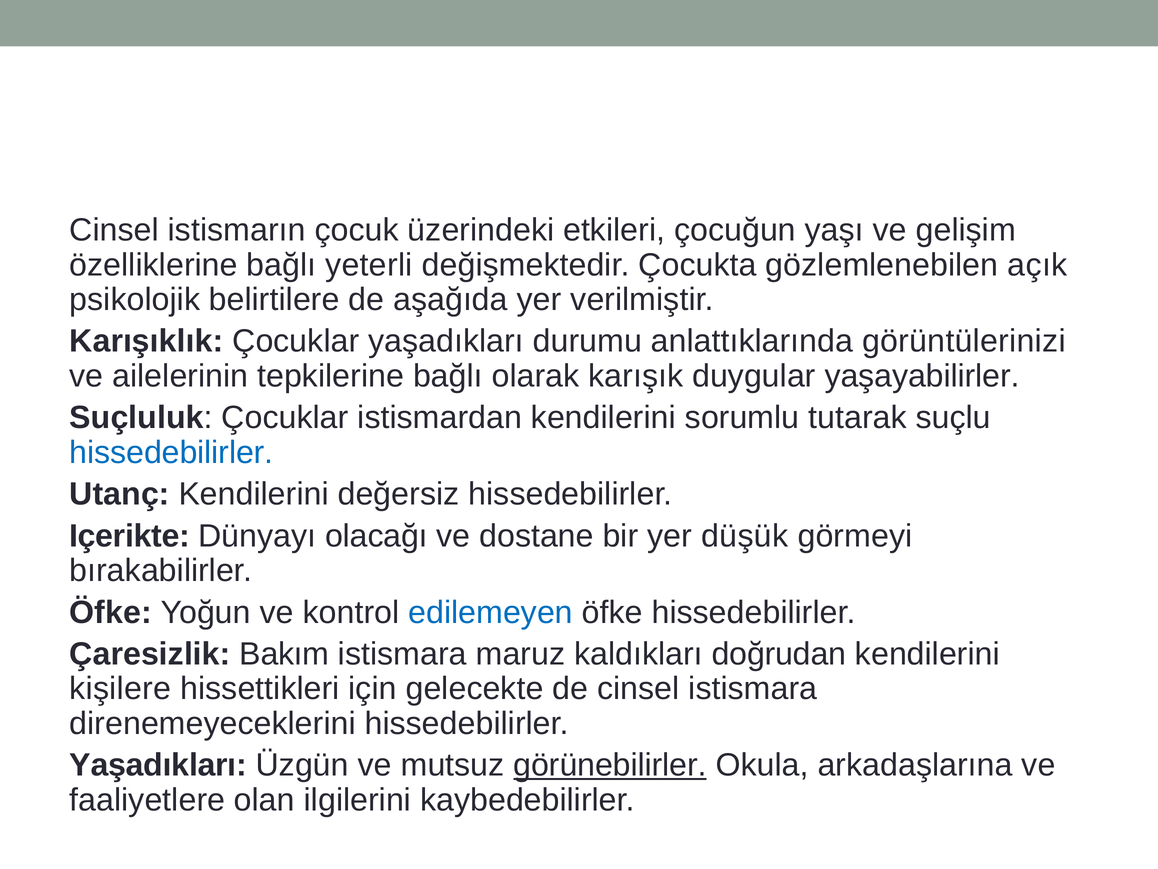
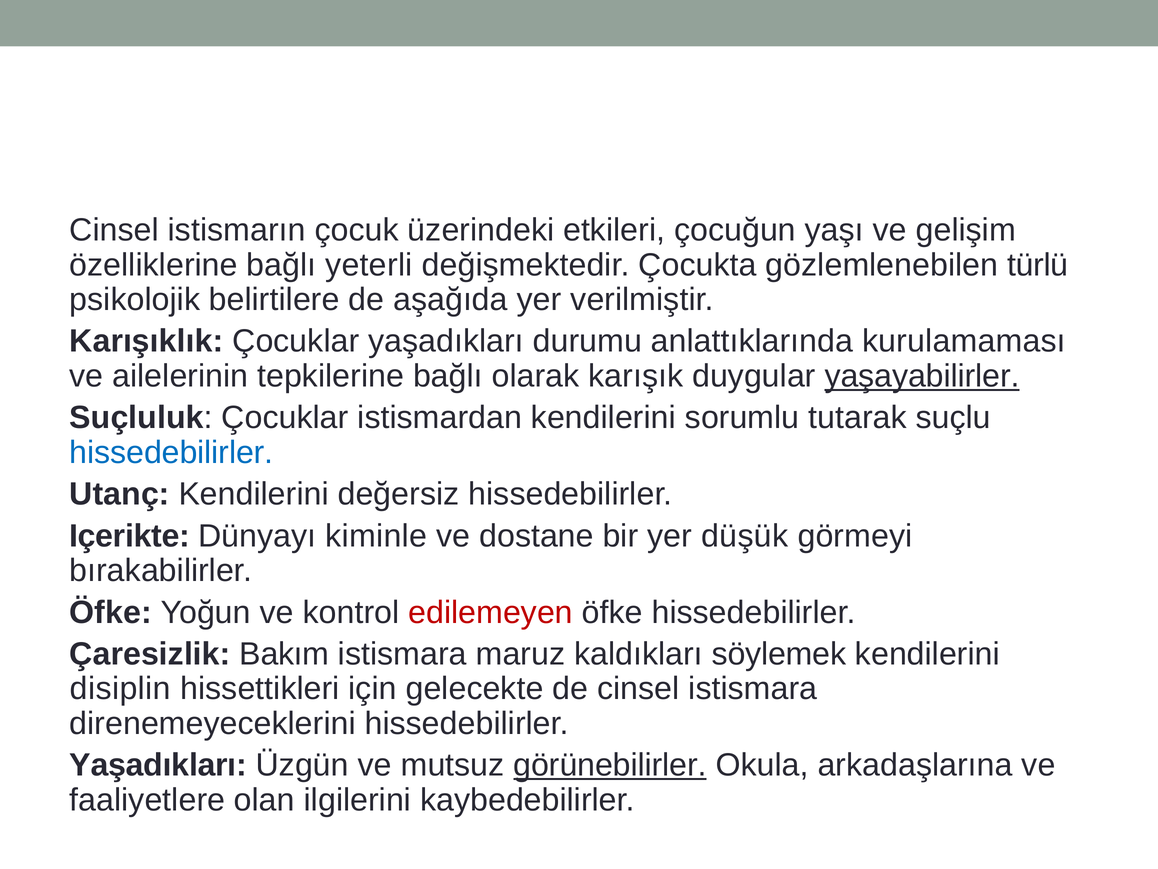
açık: açık -> türlü
görüntülerinizi: görüntülerinizi -> kurulamaması
yaşayabilirler underline: none -> present
olacağı: olacağı -> kiminle
edilemeyen colour: blue -> red
doğrudan: doğrudan -> söylemek
kişilere: kişilere -> disiplin
